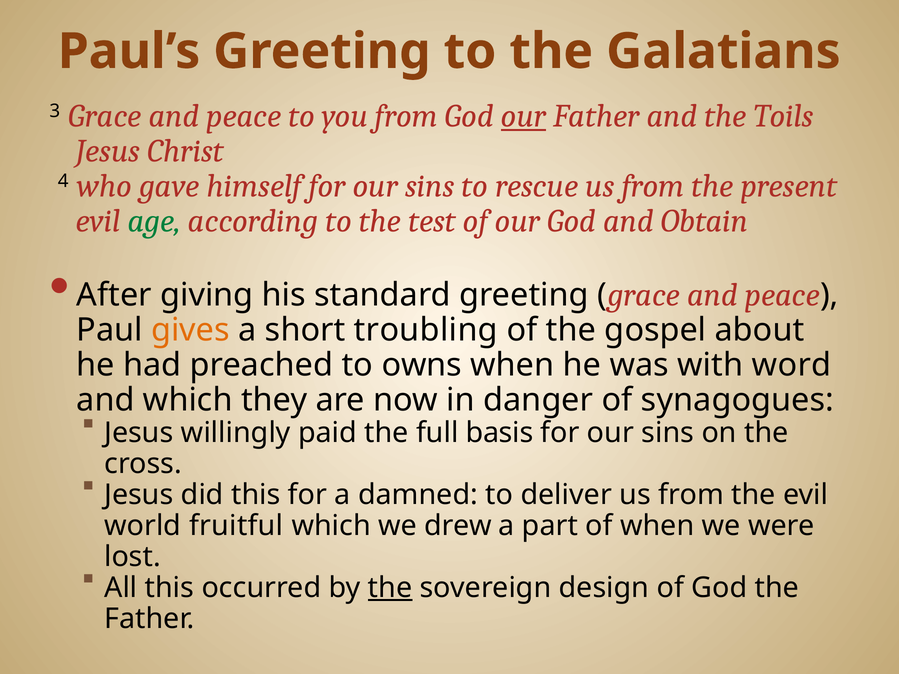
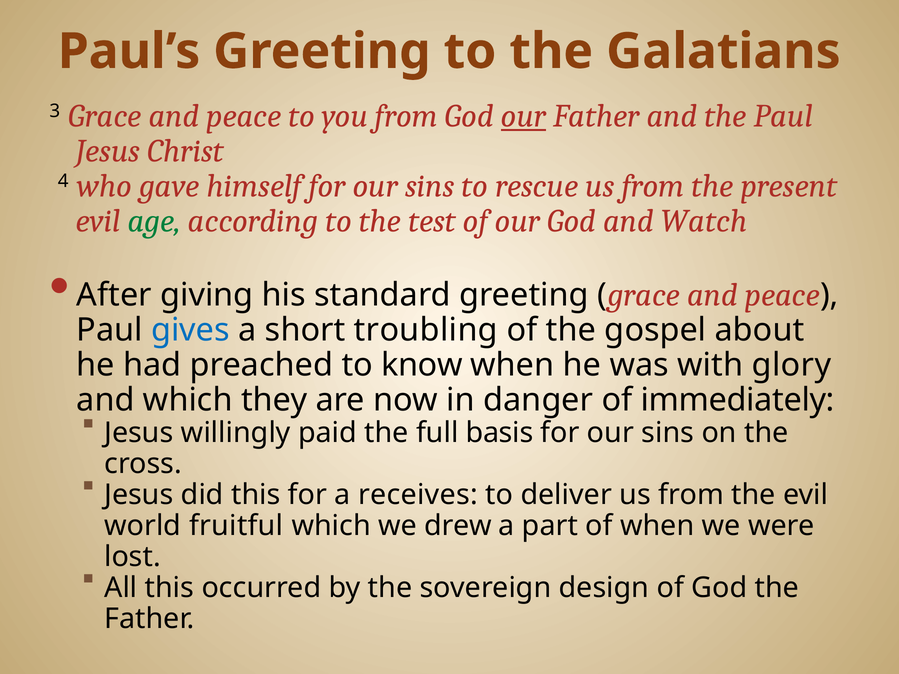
the Toils: Toils -> Paul
Obtain: Obtain -> Watch
gives colour: orange -> blue
owns: owns -> know
word: word -> glory
synagogues: synagogues -> immediately
damned: damned -> receives
the at (390, 588) underline: present -> none
